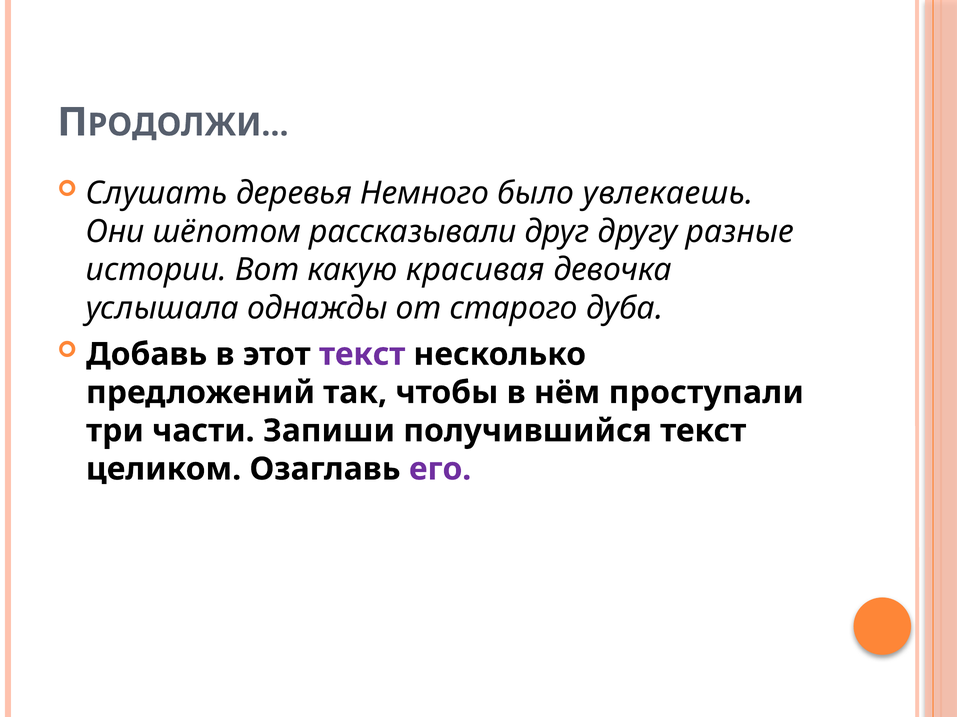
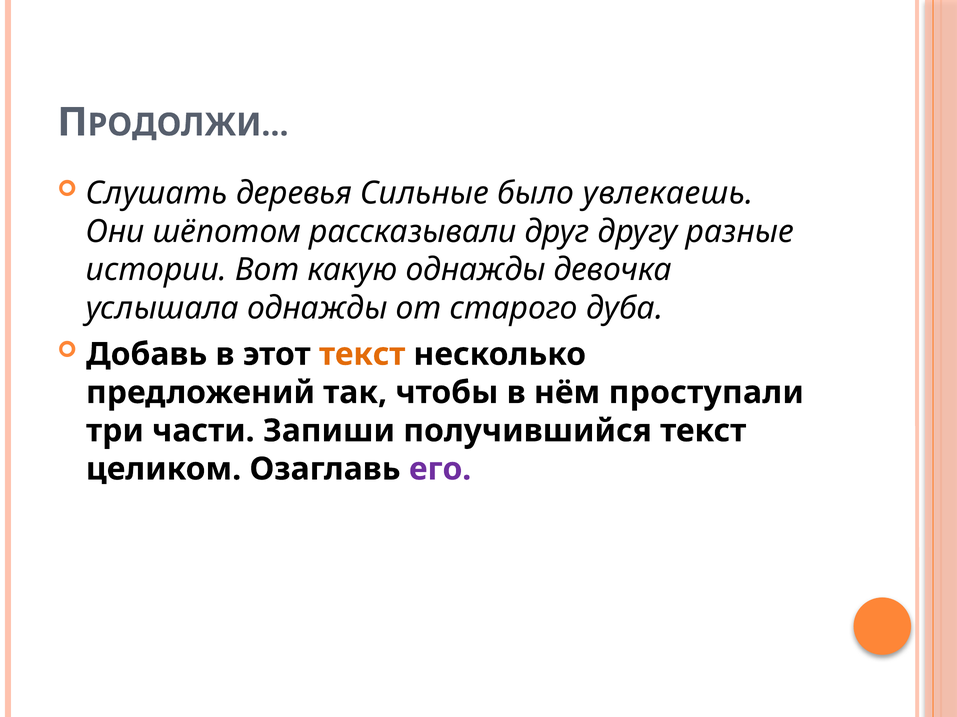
Немного: Немного -> Сильные
какую красивая: красивая -> однажды
текст at (362, 355) colour: purple -> orange
